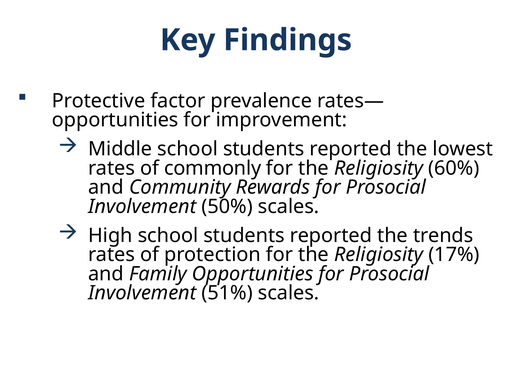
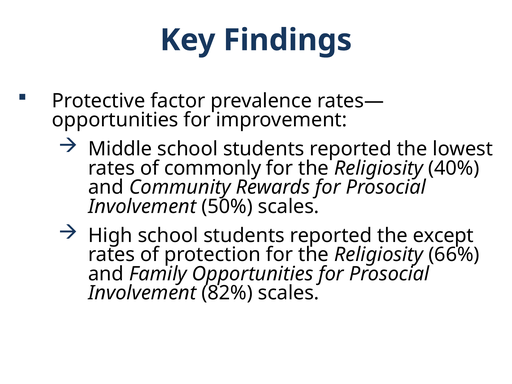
60%: 60% -> 40%
trends: trends -> except
17%: 17% -> 66%
51%: 51% -> 82%
